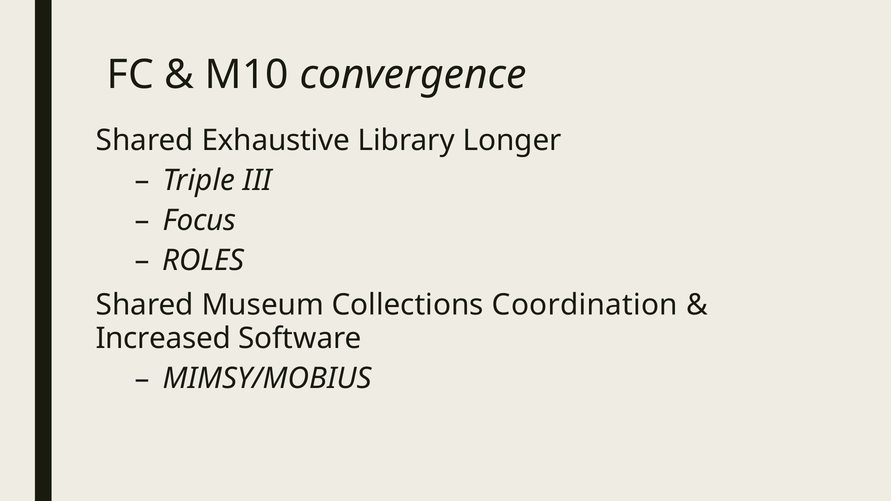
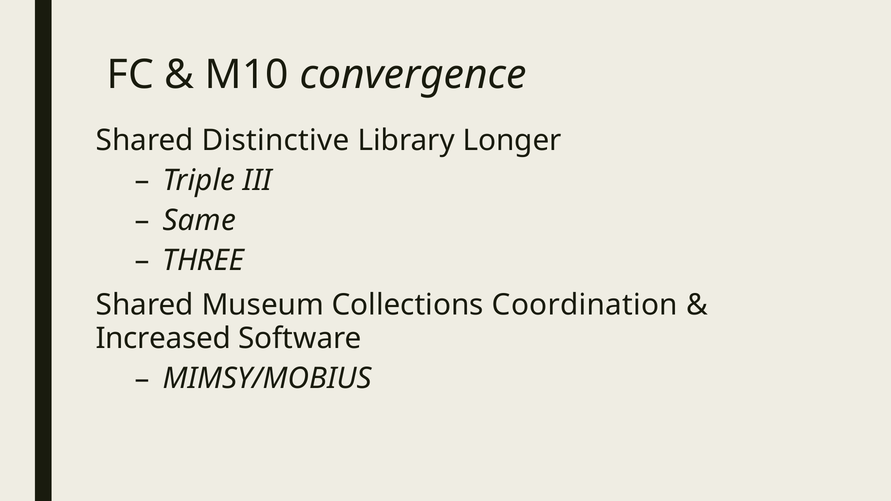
Exhaustive: Exhaustive -> Distinctive
Focus: Focus -> Same
ROLES: ROLES -> THREE
